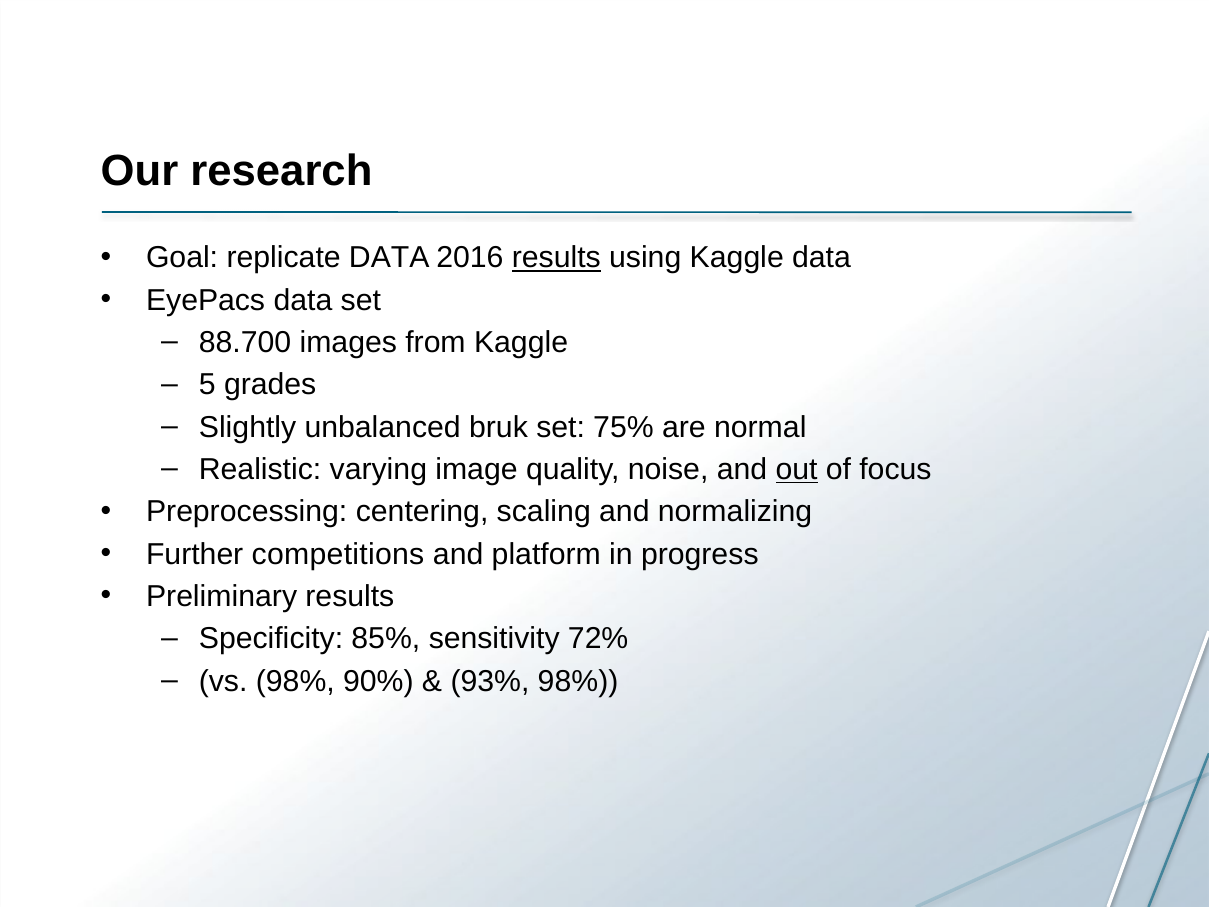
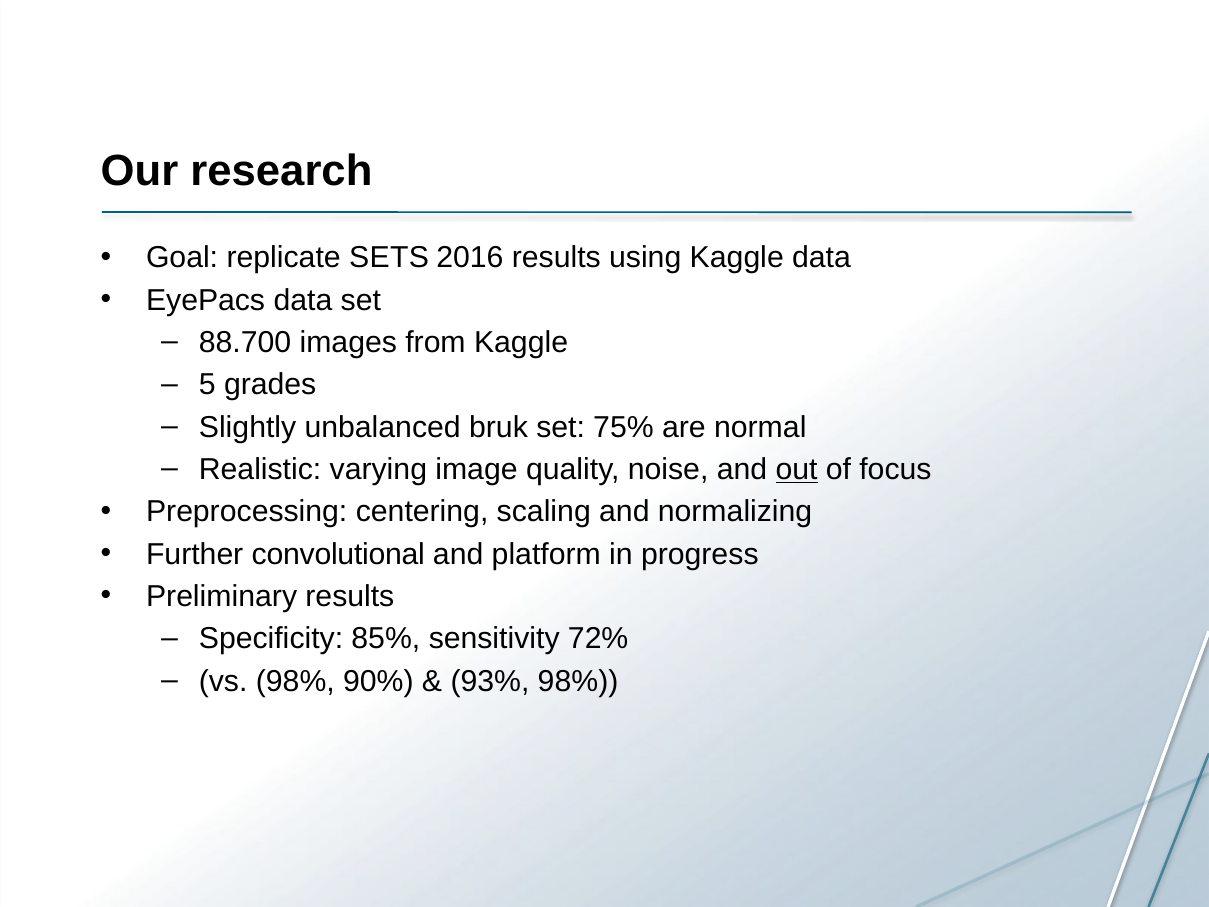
replicate DATA: DATA -> SETS
results at (556, 258) underline: present -> none
competitions: competitions -> convolutional
